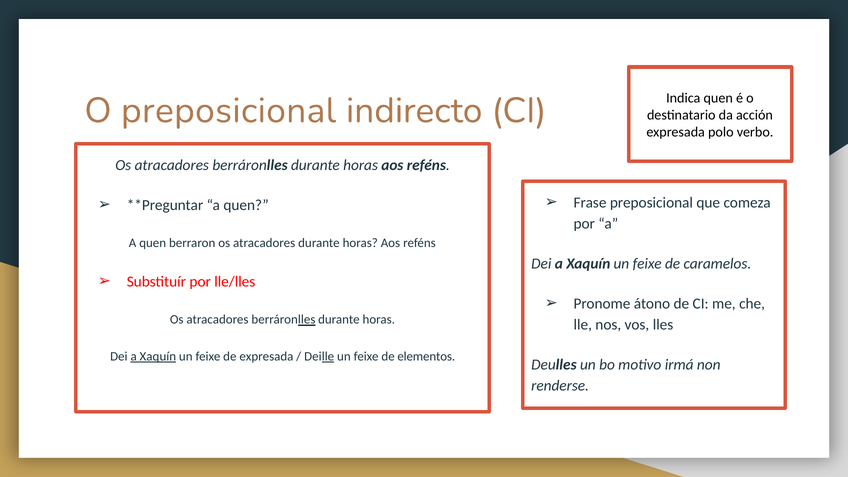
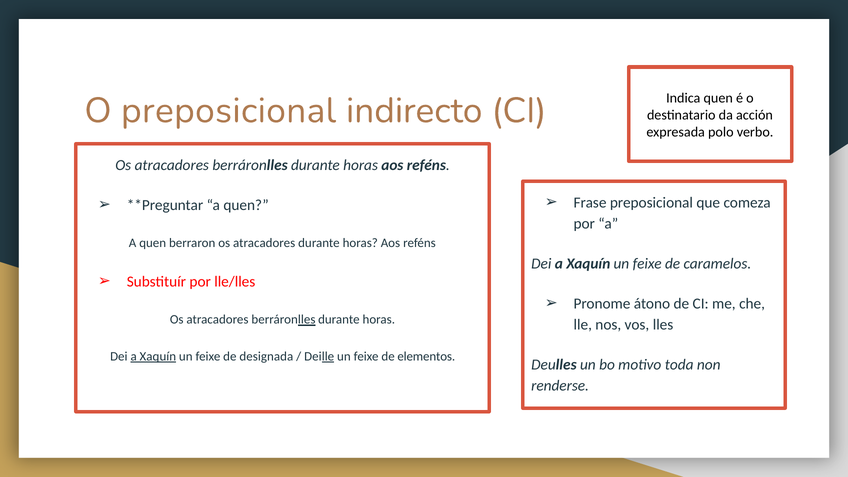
de expresada: expresada -> designada
irmá: irmá -> toda
